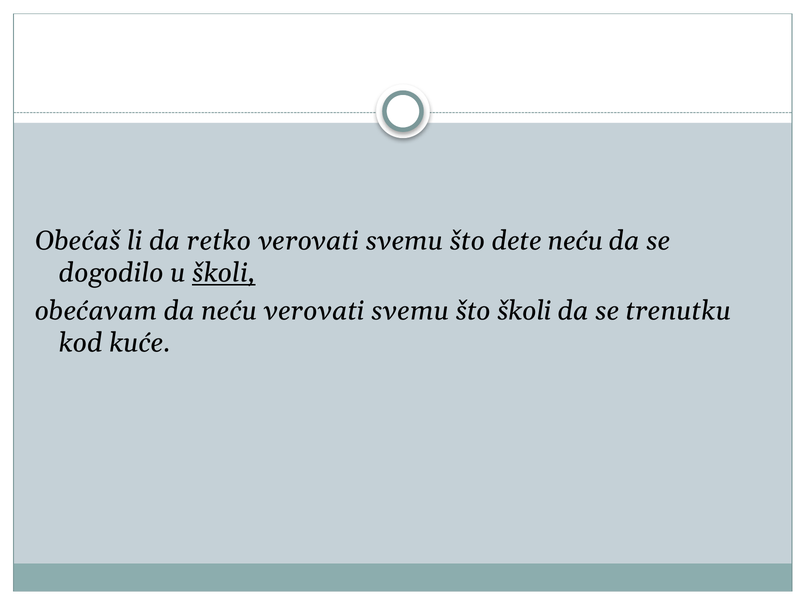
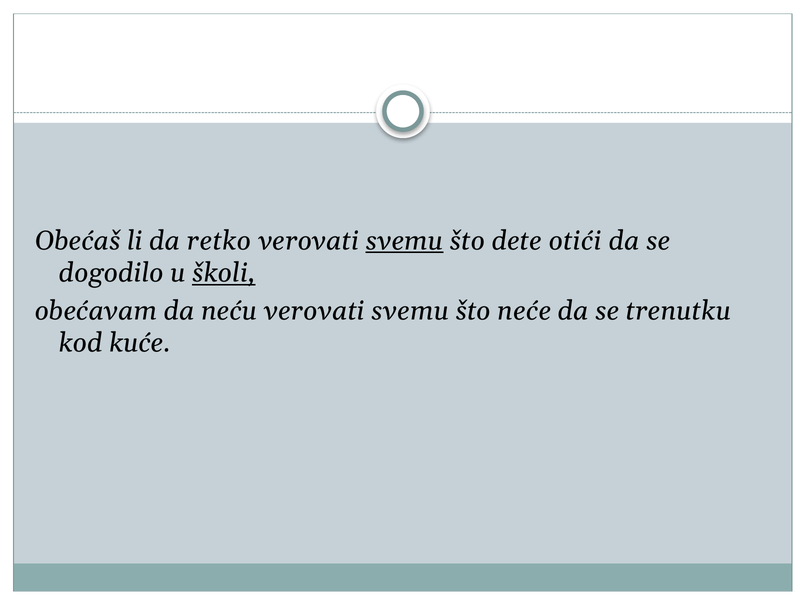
svemu at (404, 241) underline: none -> present
dete neću: neću -> otići
što školi: školi -> neće
